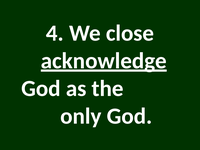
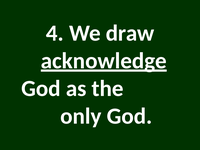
close: close -> draw
